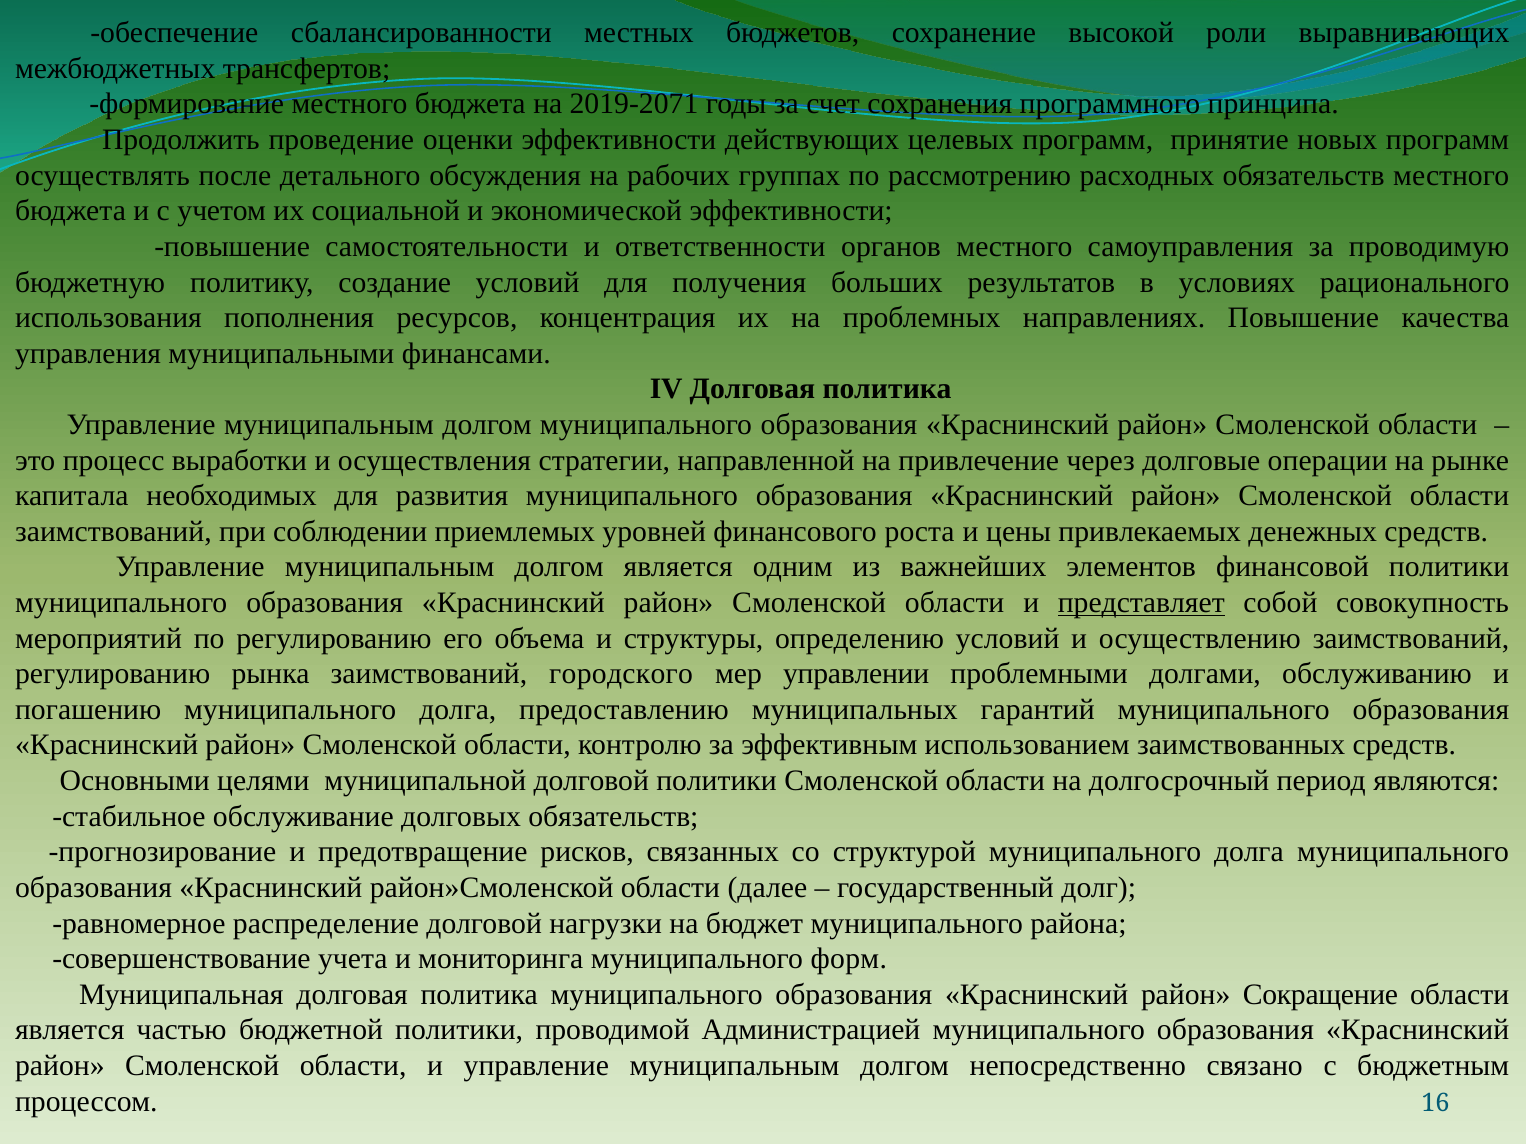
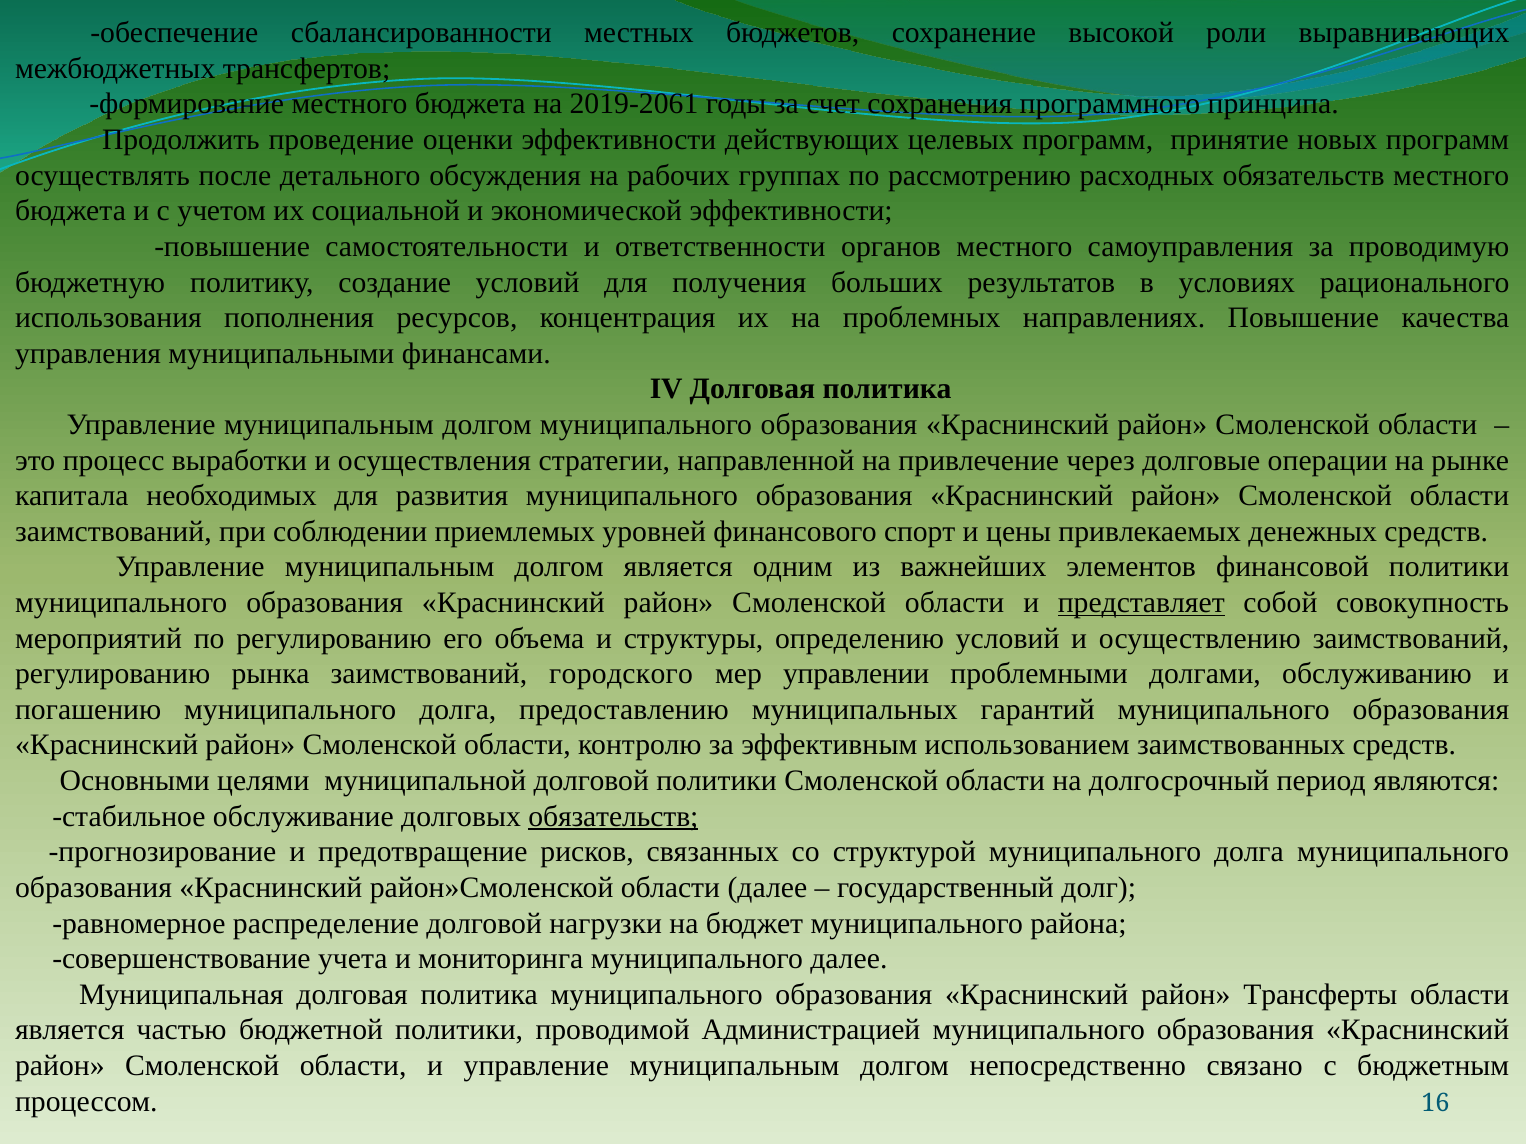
2019-2071: 2019-2071 -> 2019-2061
роста: роста -> спорт
обязательств at (613, 817) underline: none -> present
муниципального форм: форм -> далее
Сокращение: Сокращение -> Трансферты
